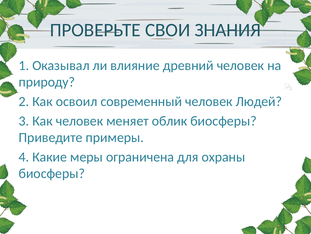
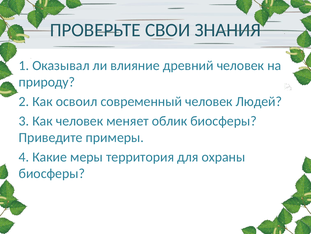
ограничена: ограничена -> территория
